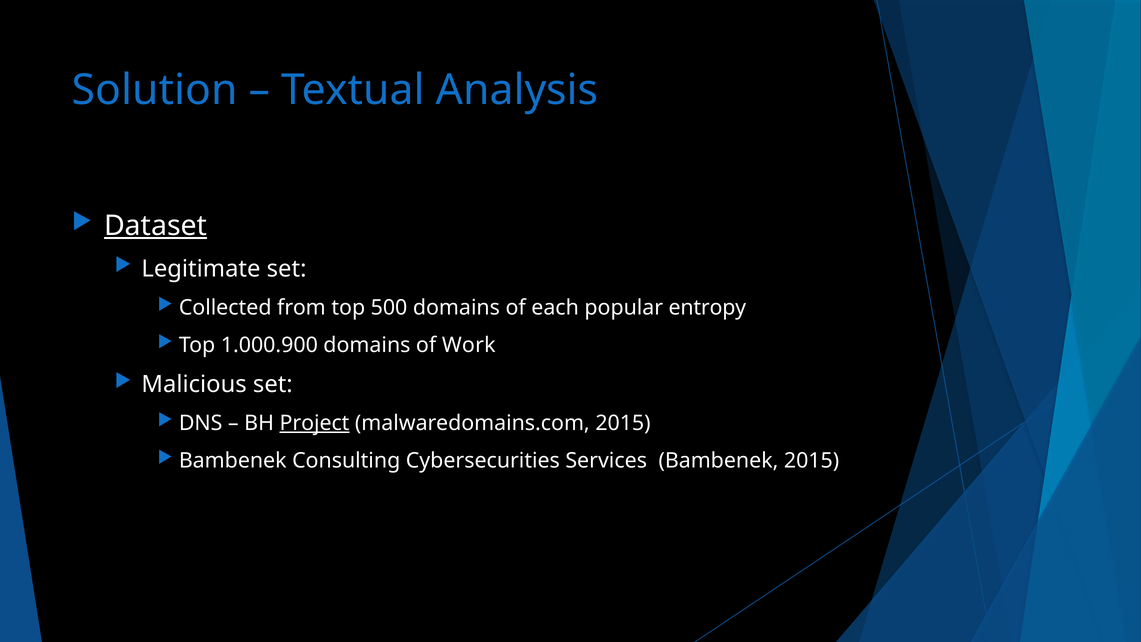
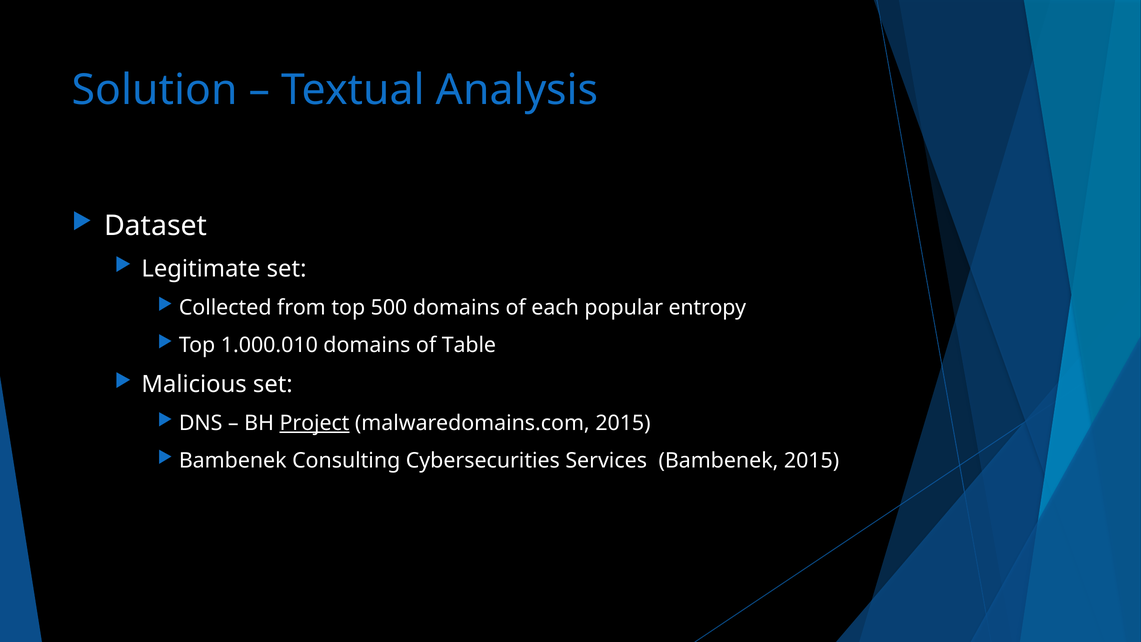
Dataset underline: present -> none
1.000.900: 1.000.900 -> 1.000.010
Work: Work -> Table
